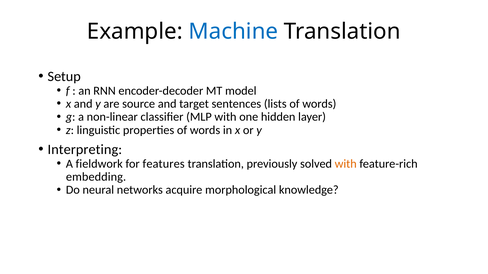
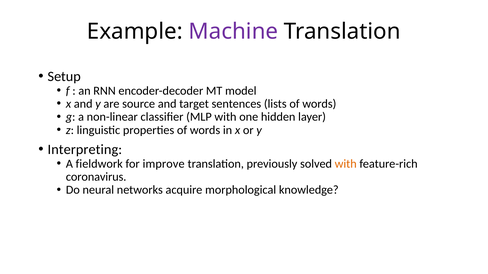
Machine colour: blue -> purple
features: features -> improve
embedding: embedding -> coronavirus
